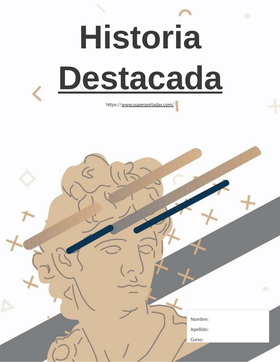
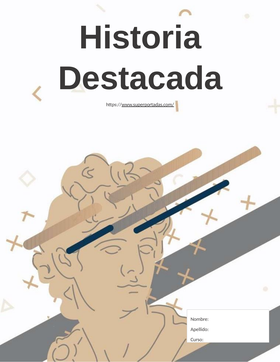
Destacada underline: present -> none
